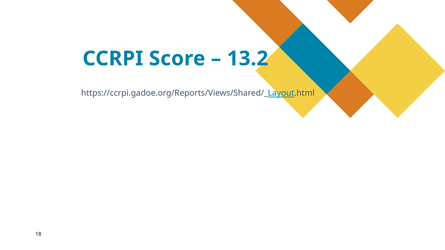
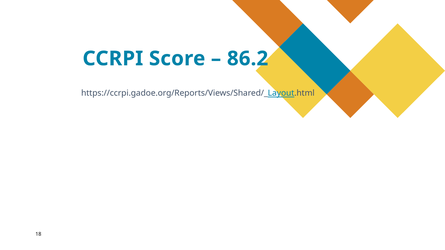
13.2: 13.2 -> 86.2
